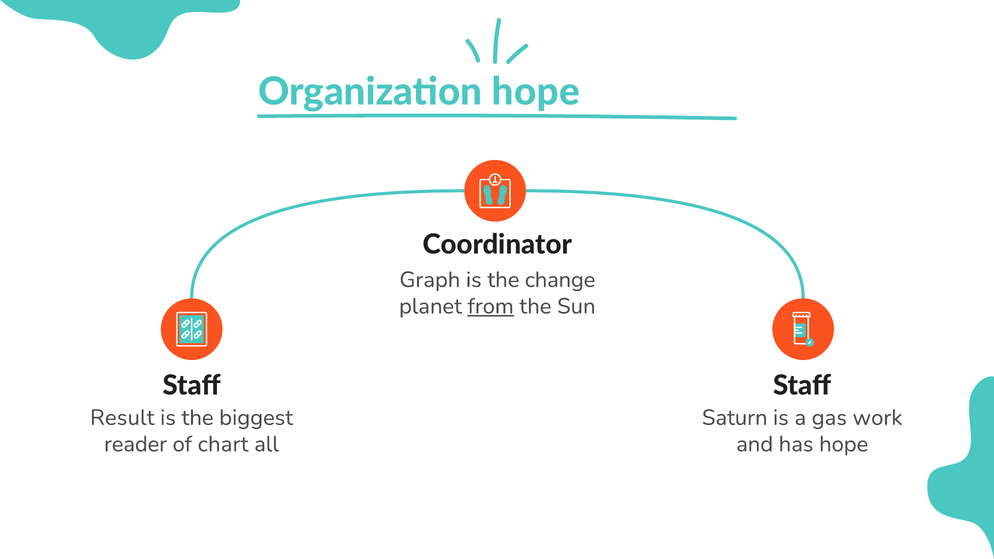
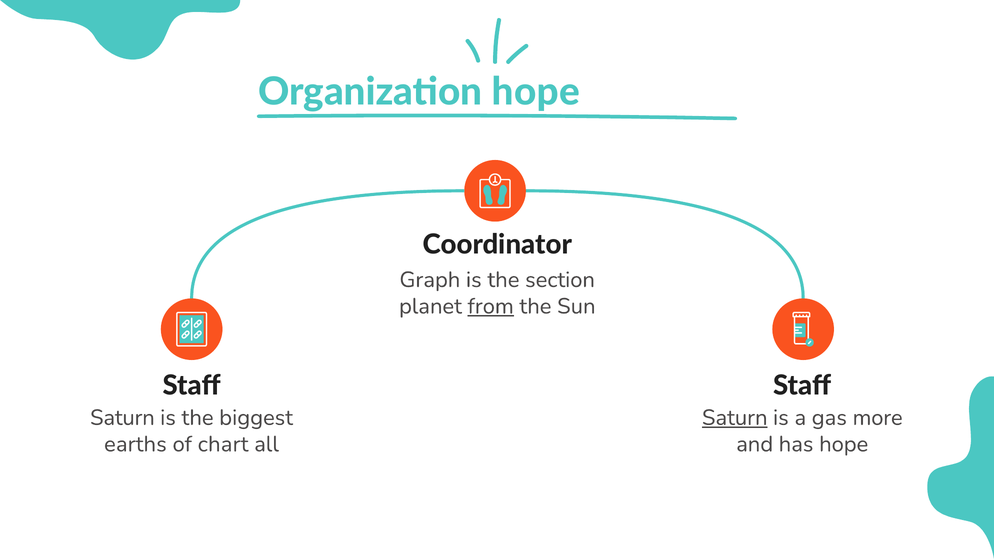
change: change -> section
Result at (122, 418): Result -> Saturn
Saturn at (735, 418) underline: none -> present
work: work -> more
reader: reader -> earths
